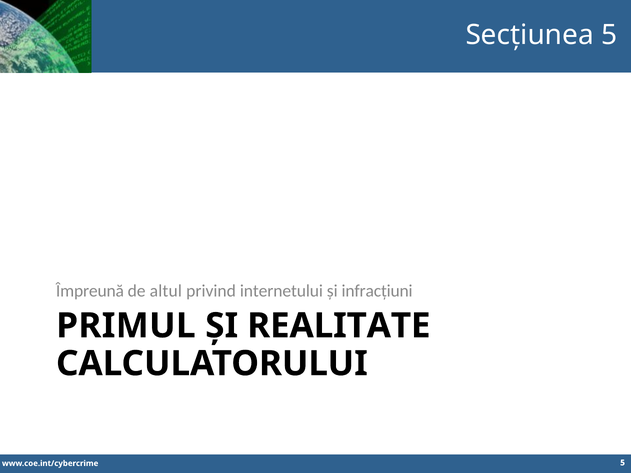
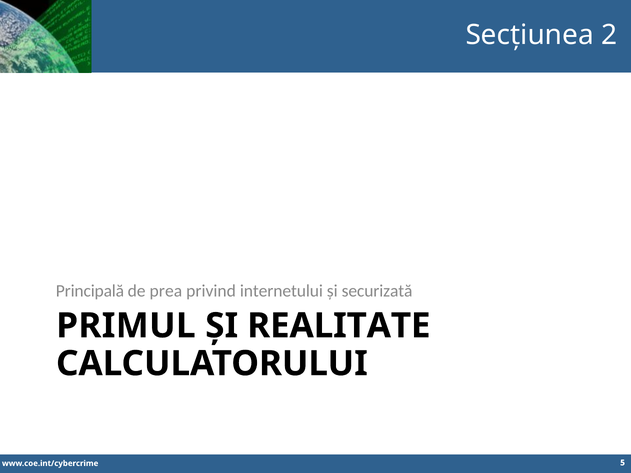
Secțiunea 5: 5 -> 2
Împreună: Împreună -> Principală
altul: altul -> prea
infracțiuni: infracțiuni -> securizată
